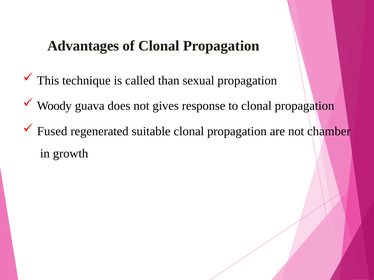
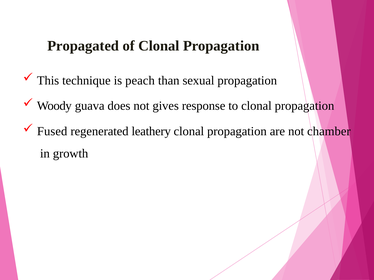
Advantages: Advantages -> Propagated
called: called -> peach
suitable: suitable -> leathery
